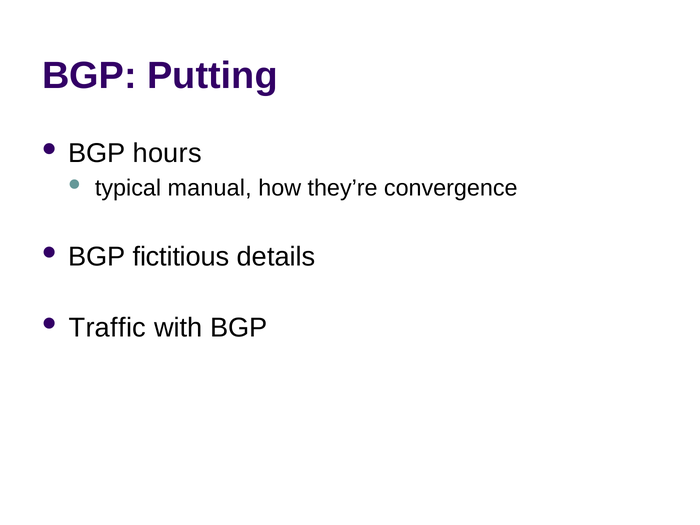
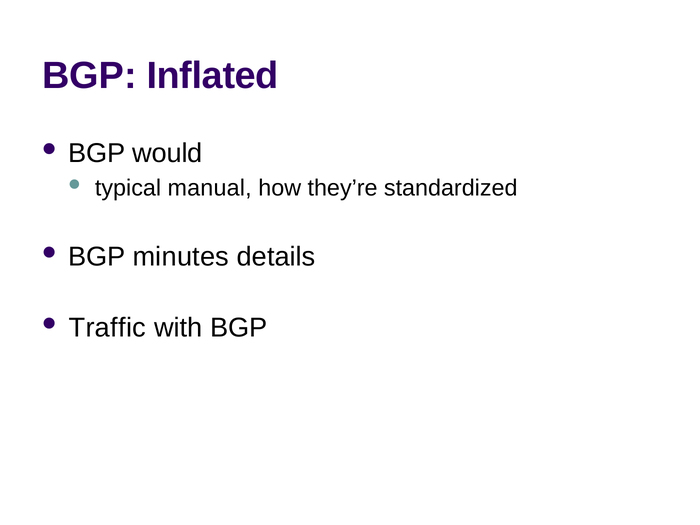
Putting: Putting -> Inflated
hours: hours -> would
convergence: convergence -> standardized
fictitious: fictitious -> minutes
